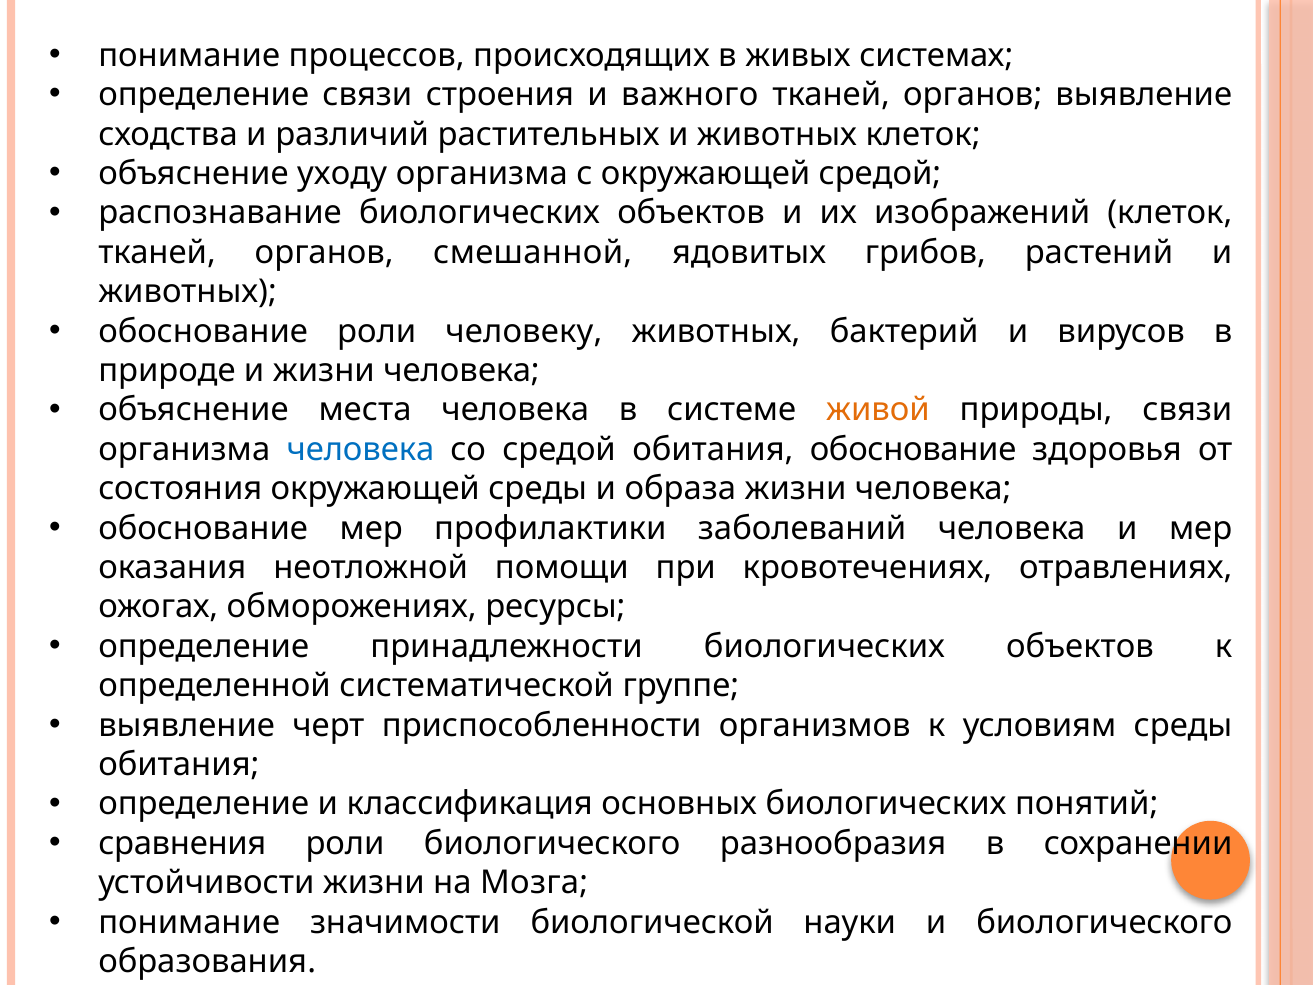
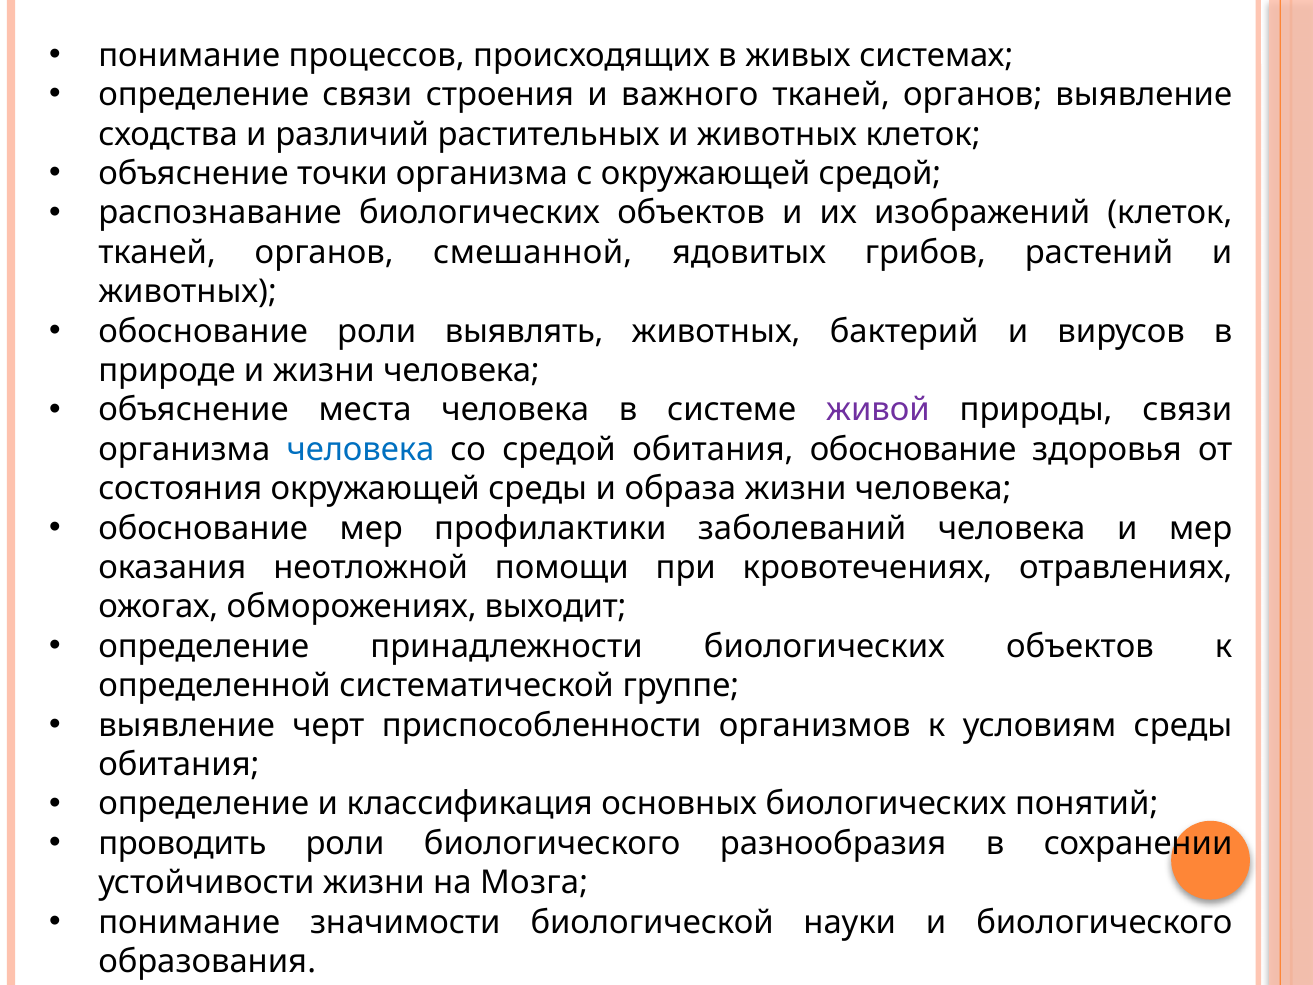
уходу: уходу -> точки
человеку: человеку -> выявлять
живой colour: orange -> purple
ресурсы: ресурсы -> выходит
сравнения: сравнения -> проводить
